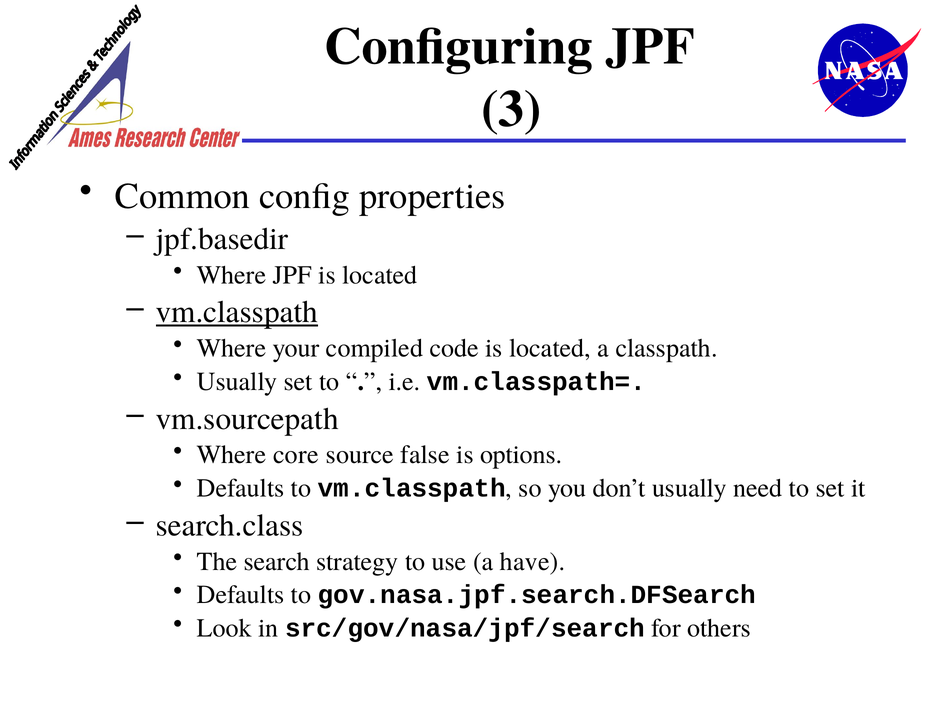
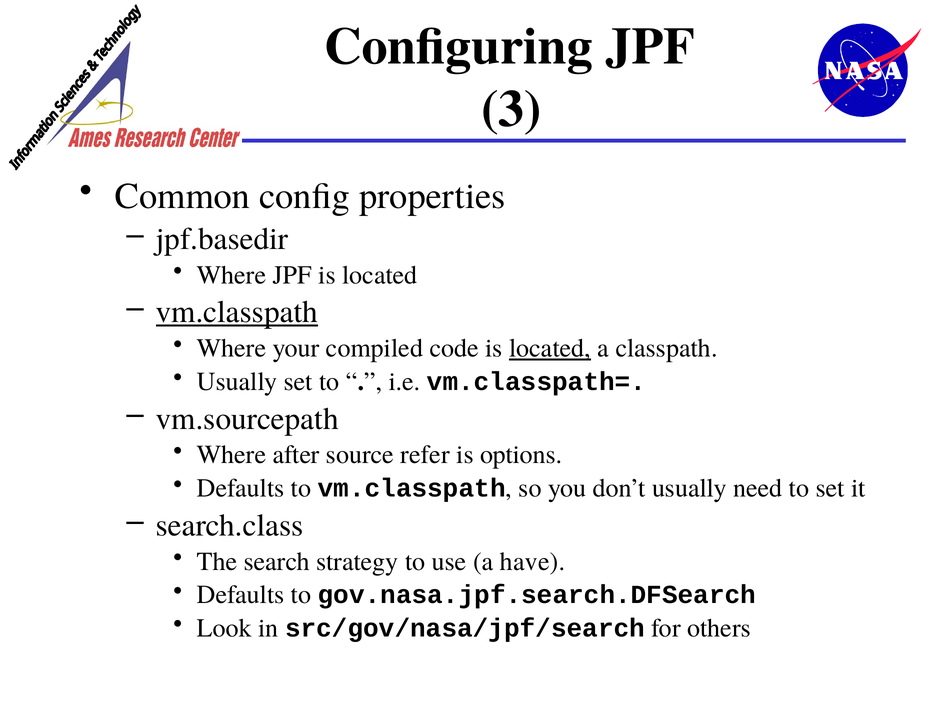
located at (550, 348) underline: none -> present
core: core -> after
false: false -> refer
